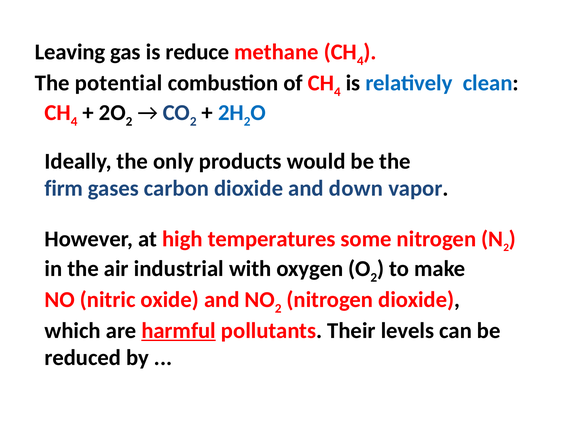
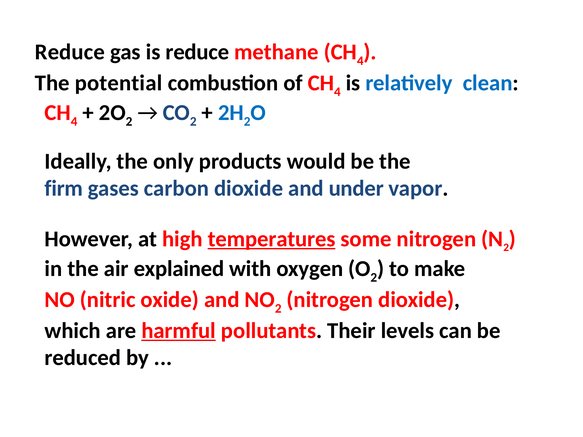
Leaving at (70, 52): Leaving -> Reduce
down: down -> under
temperatures underline: none -> present
industrial: industrial -> explained
